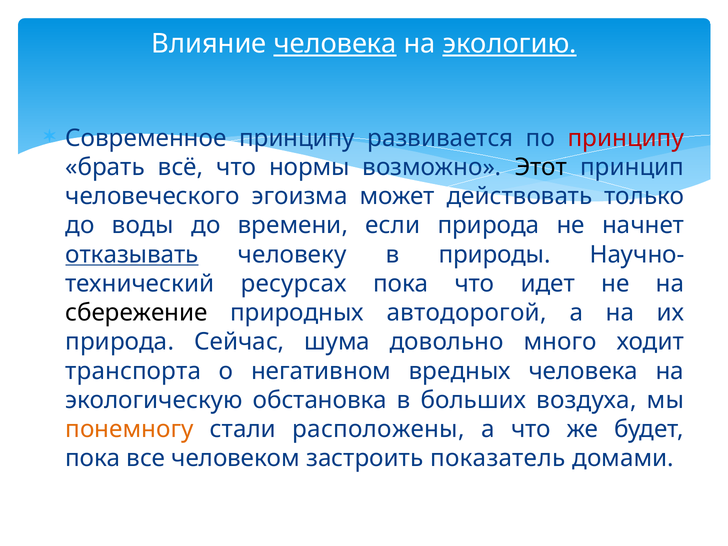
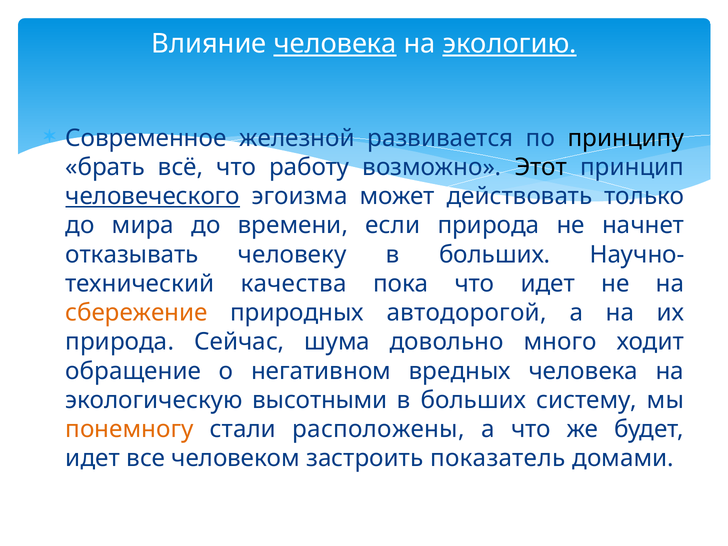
Современное принципу: принципу -> железной
принципу at (626, 138) colour: red -> black
нормы: нормы -> работу
человеческого underline: none -> present
воды: воды -> мира
отказывать underline: present -> none
человеку в природы: природы -> больших
ресурсах: ресурсах -> качества
сбережение colour: black -> orange
транспорта: транспорта -> обращение
обстановка: обстановка -> высотными
воздуха: воздуха -> систему
пока at (93, 458): пока -> идет
